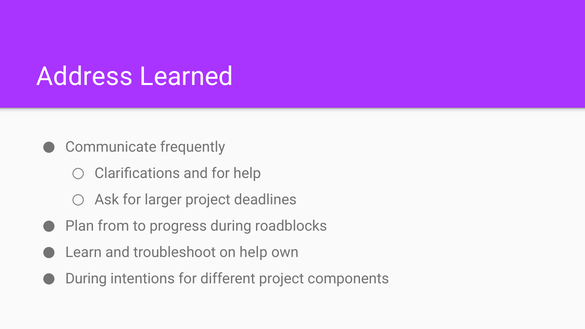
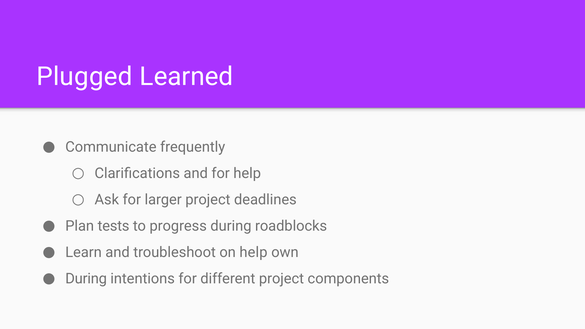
Address: Address -> Plugged
from: from -> tests
